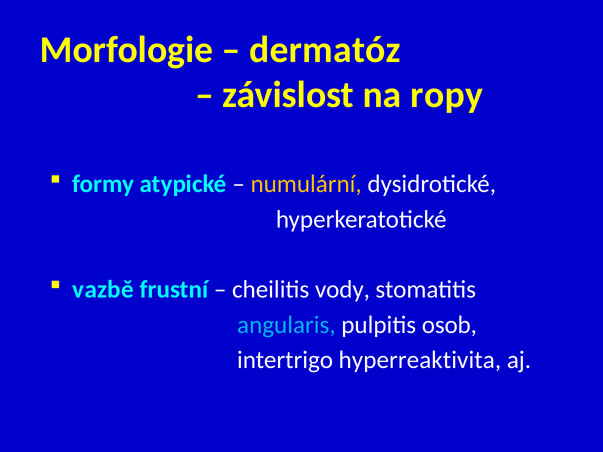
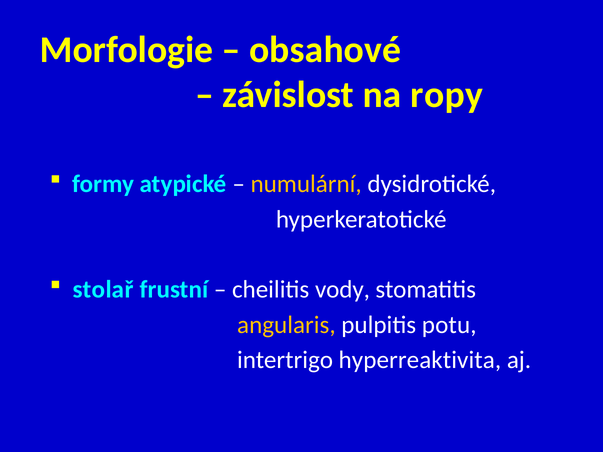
dermatóz: dermatóz -> obsahové
vazbě: vazbě -> stolař
angularis colour: light blue -> yellow
osob: osob -> potu
